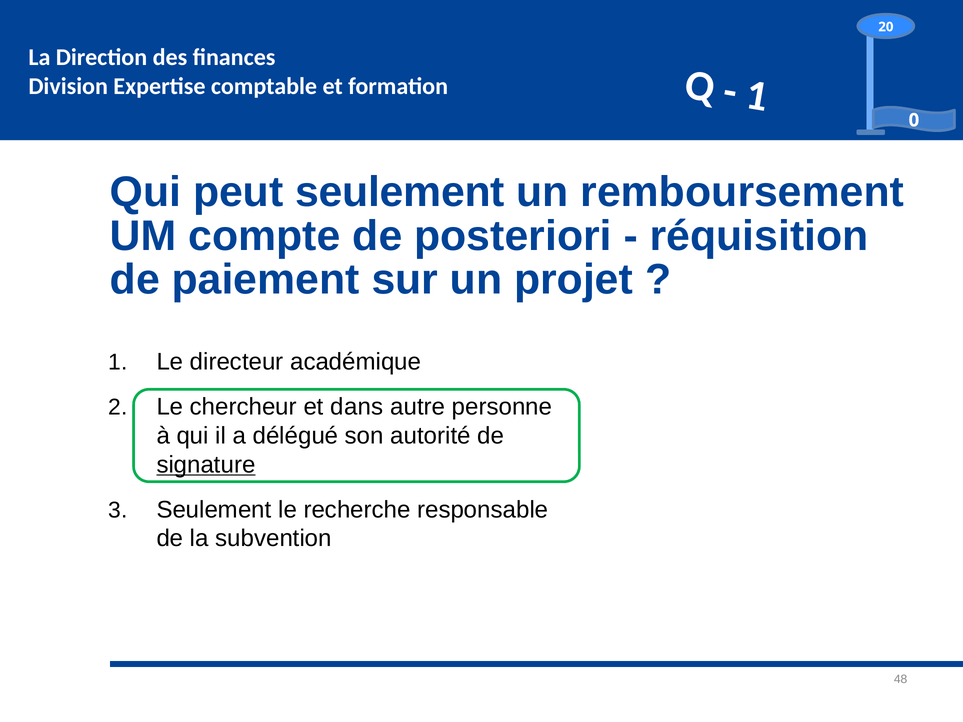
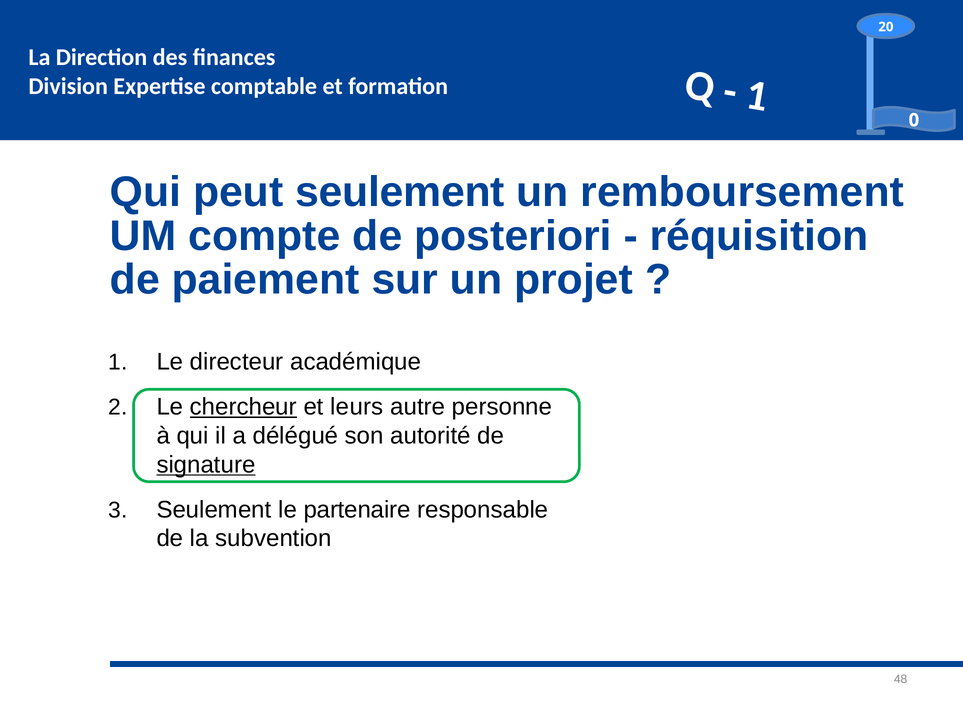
chercheur underline: none -> present
dans: dans -> leurs
recherche: recherche -> partenaire
